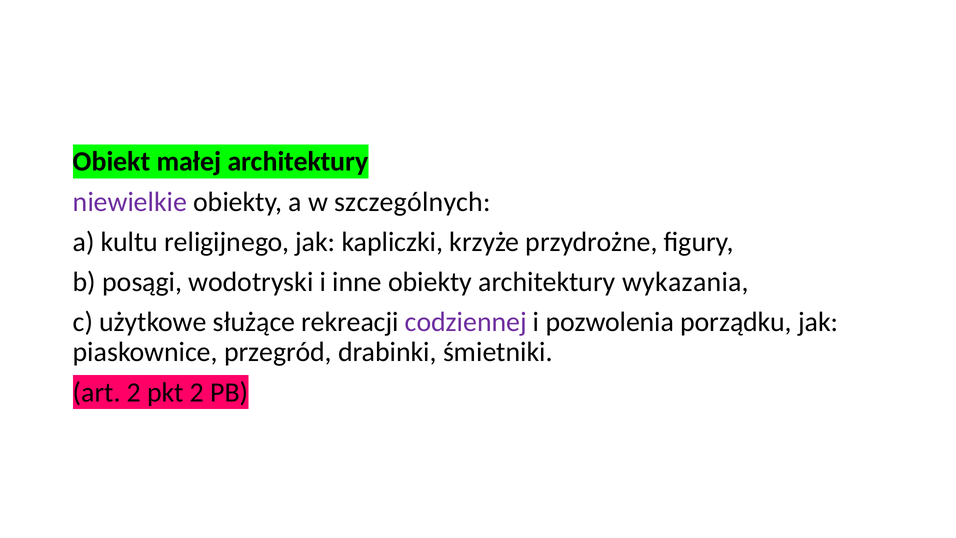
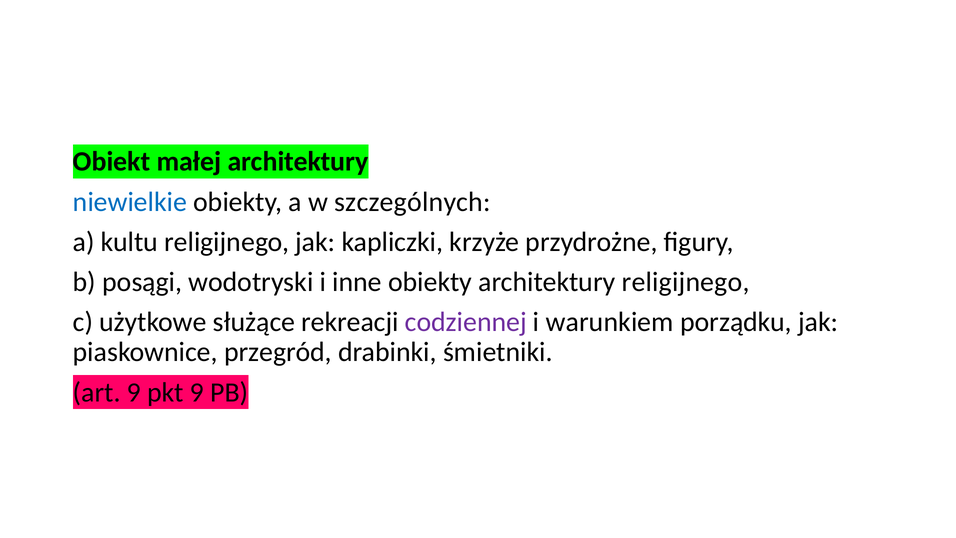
niewielkie colour: purple -> blue
architektury wykazania: wykazania -> religijnego
pozwolenia: pozwolenia -> warunkiem
art 2: 2 -> 9
pkt 2: 2 -> 9
